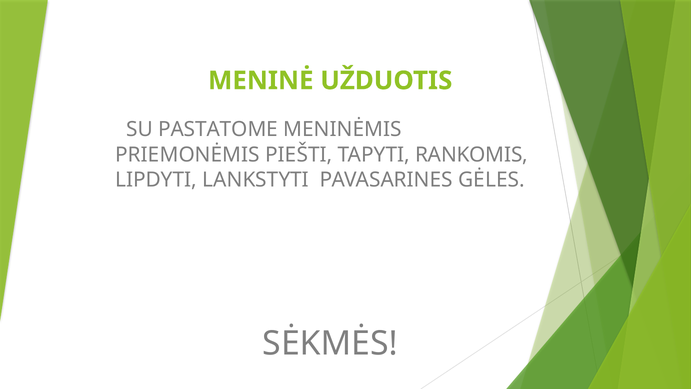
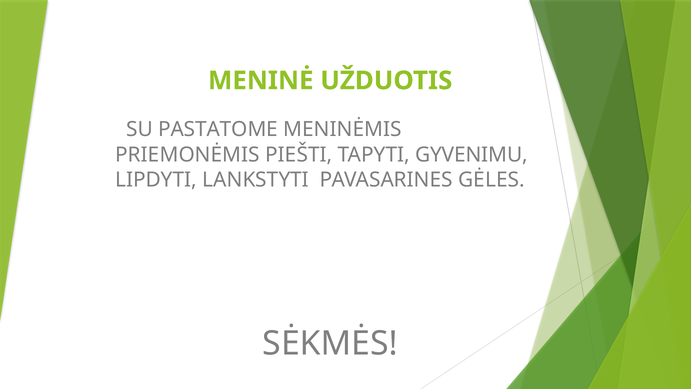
RANKOMIS: RANKOMIS -> GYVENIMU
